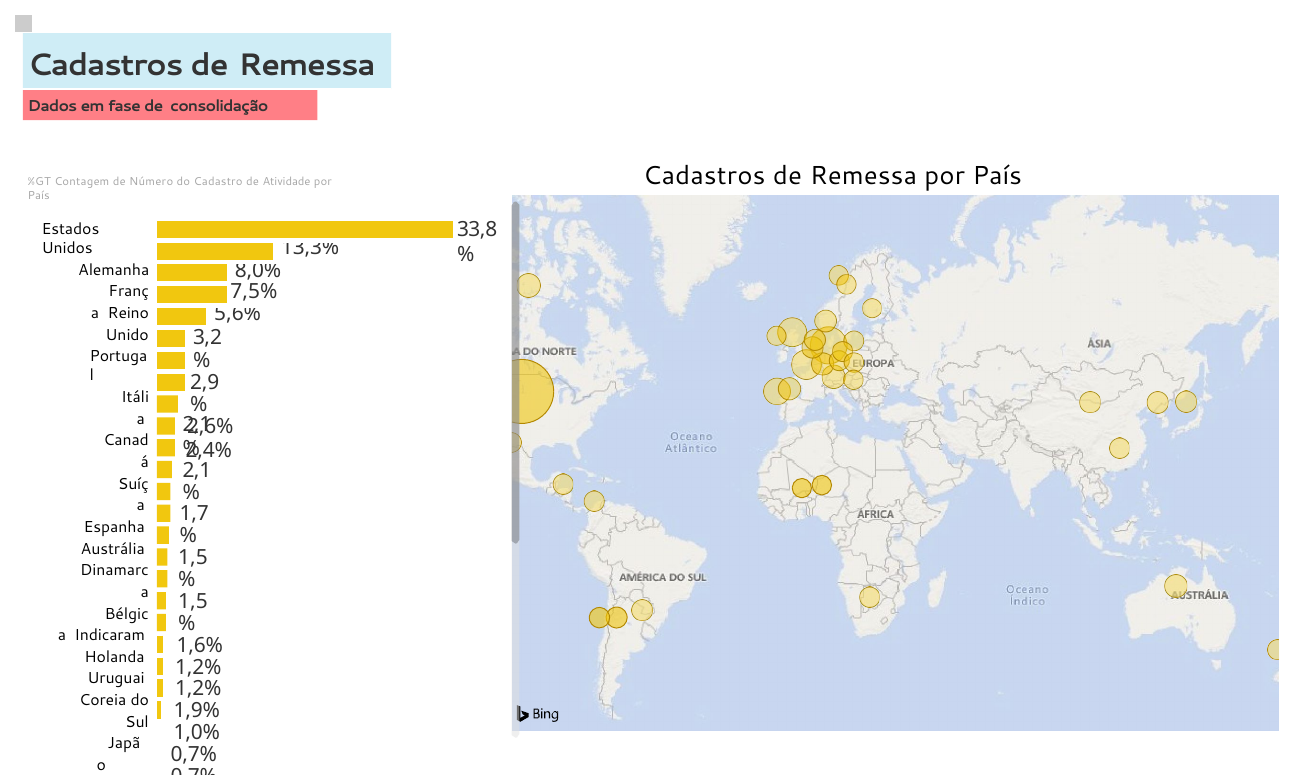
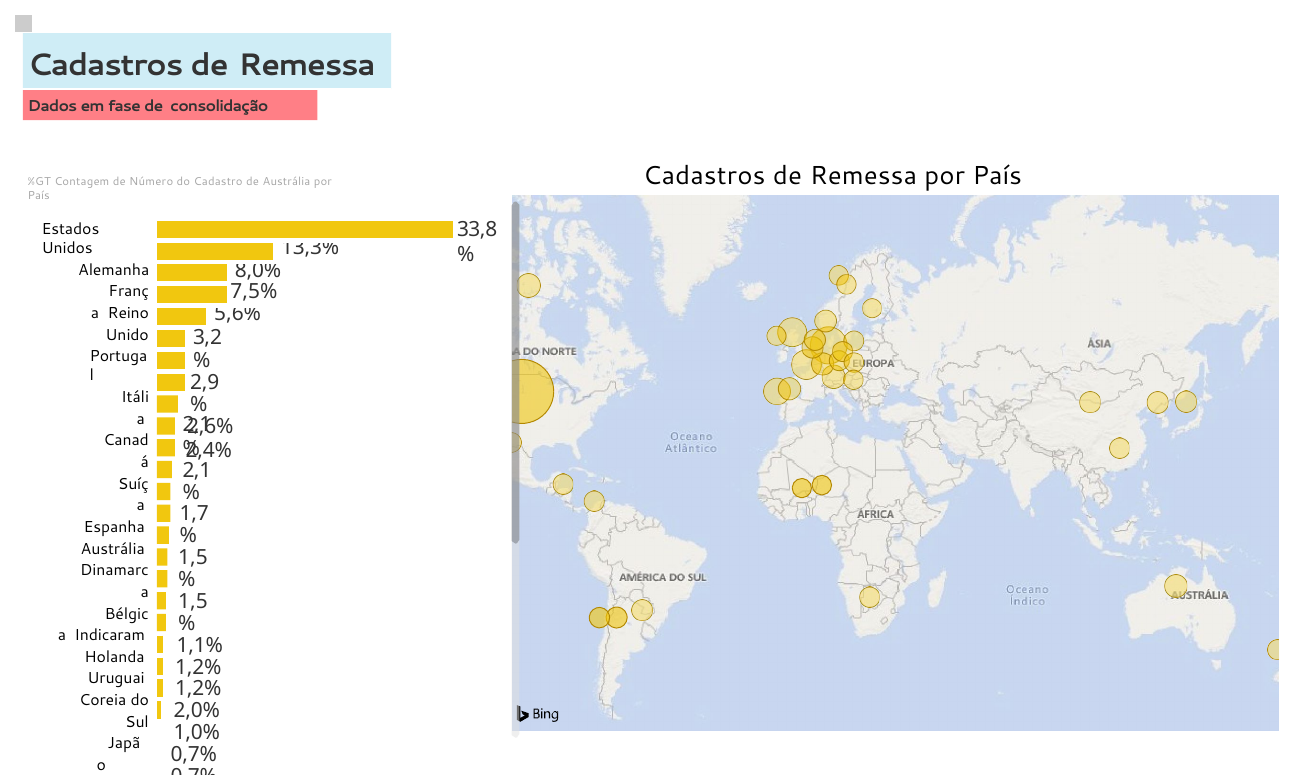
de Atividade: Atividade -> Austrália
1,6%: 1,6% -> 1,1%
1,9%: 1,9% -> 2,0%
